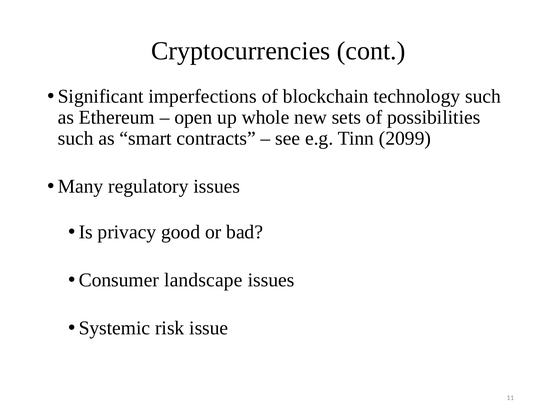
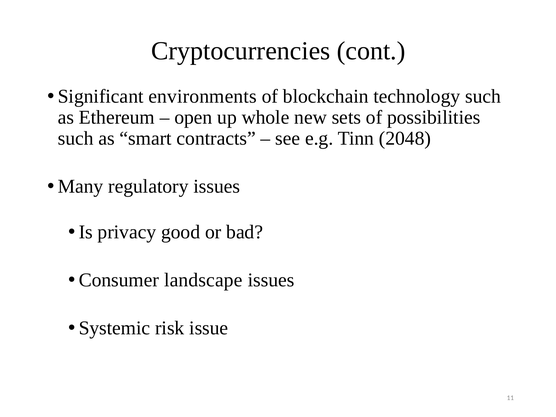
imperfections: imperfections -> environments
2099: 2099 -> 2048
